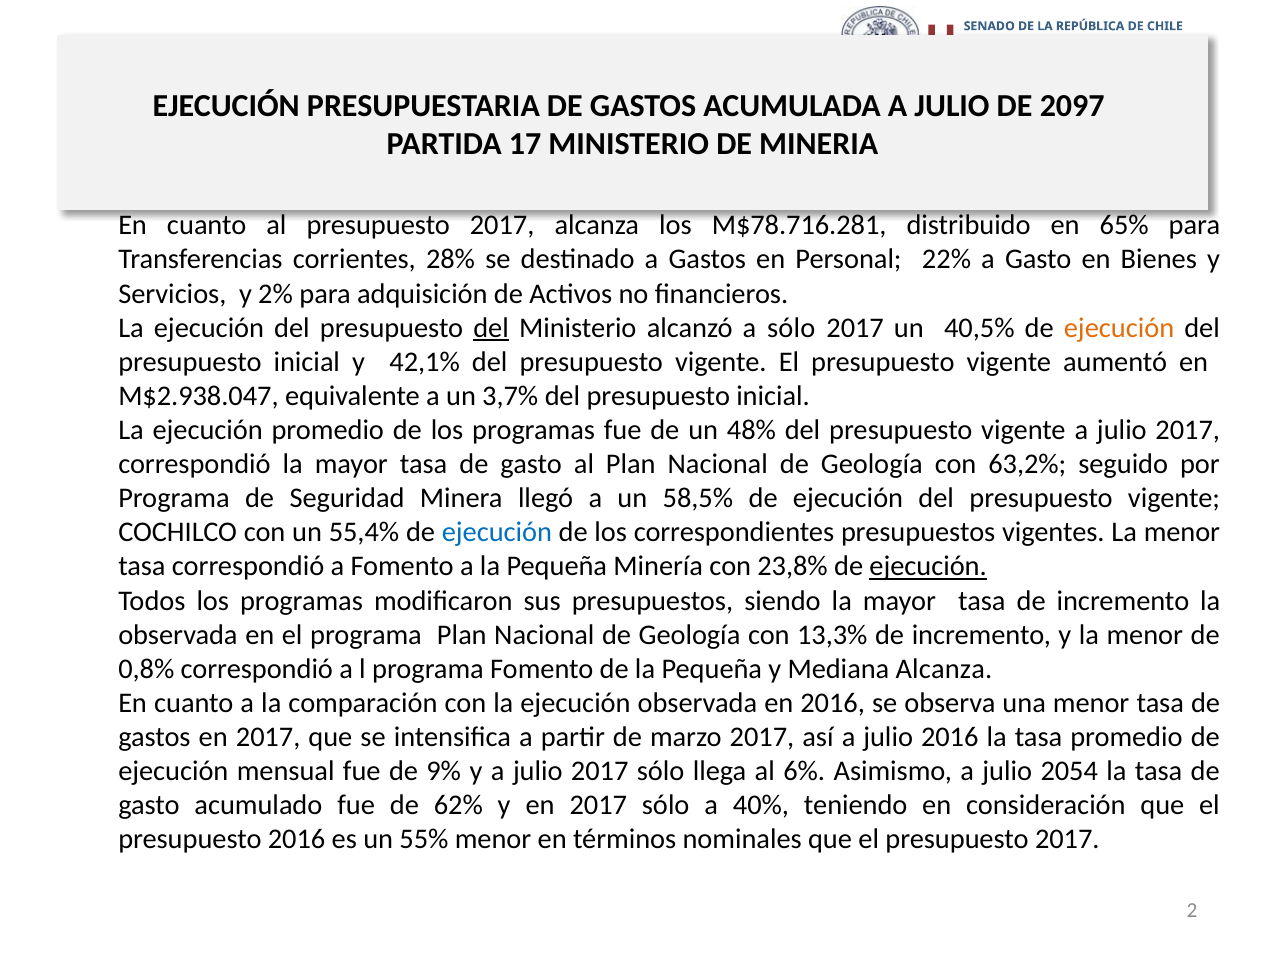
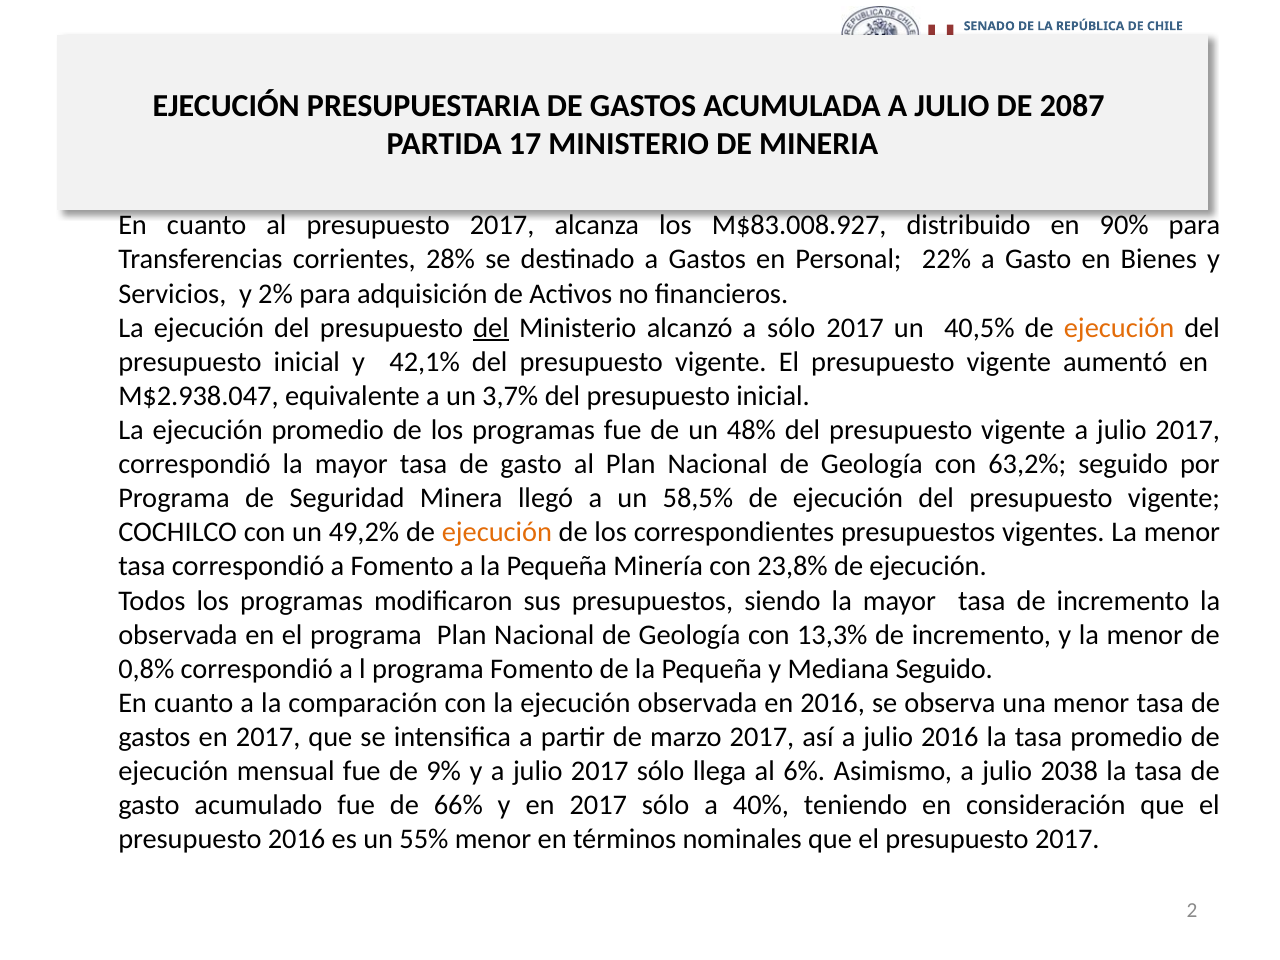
2097: 2097 -> 2087
M$78.716.281: M$78.716.281 -> M$83.008.927
65%: 65% -> 90%
55,4%: 55,4% -> 49,2%
ejecución at (497, 532) colour: blue -> orange
ejecución at (928, 567) underline: present -> none
Mediana Alcanza: Alcanza -> Seguido
2054: 2054 -> 2038
62%: 62% -> 66%
